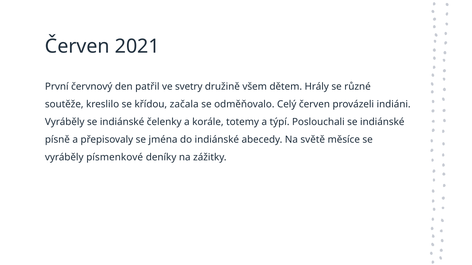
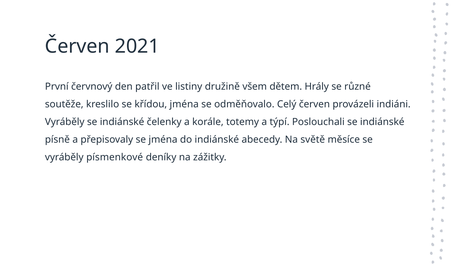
svetry: svetry -> listiny
křídou začala: začala -> jména
